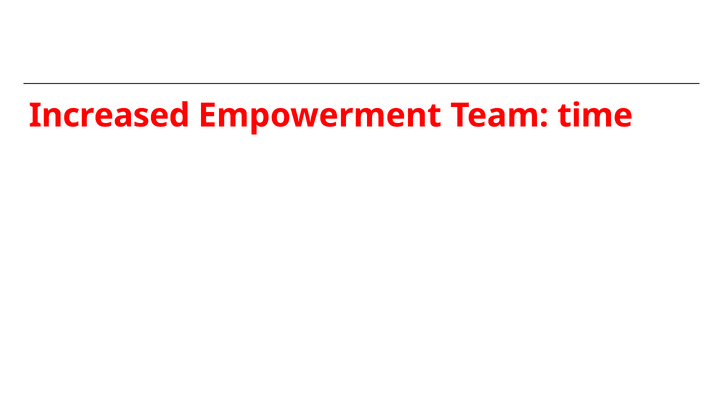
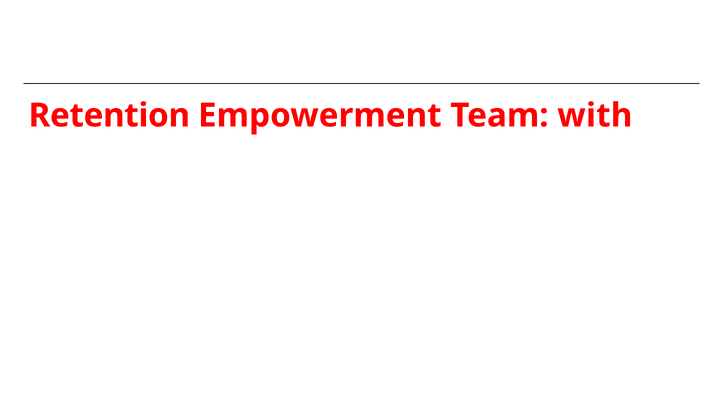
Increased: Increased -> Retention
time: time -> with
